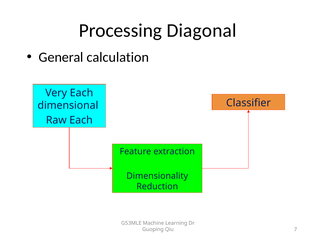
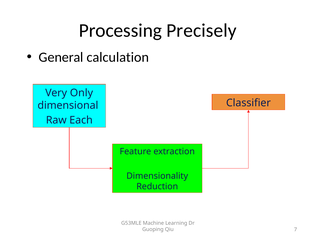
Diagonal: Diagonal -> Precisely
Very Each: Each -> Only
